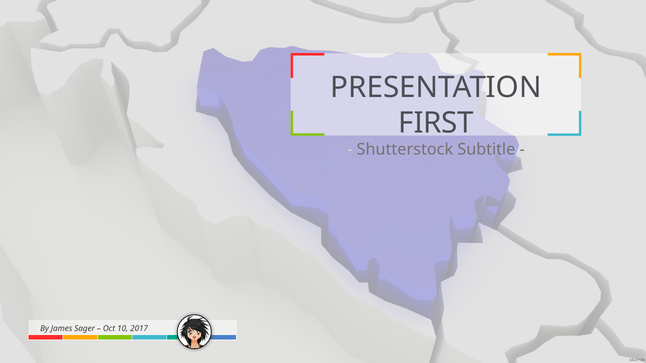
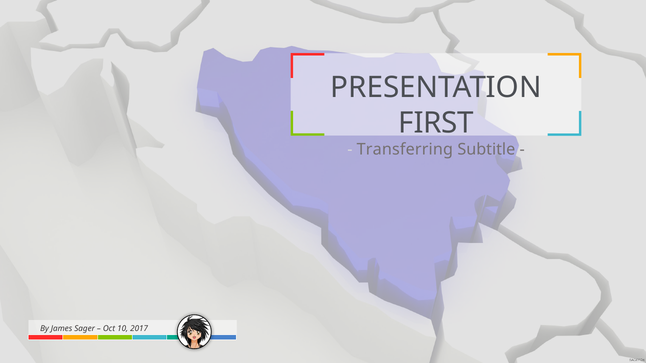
Shutterstock: Shutterstock -> Transferring
